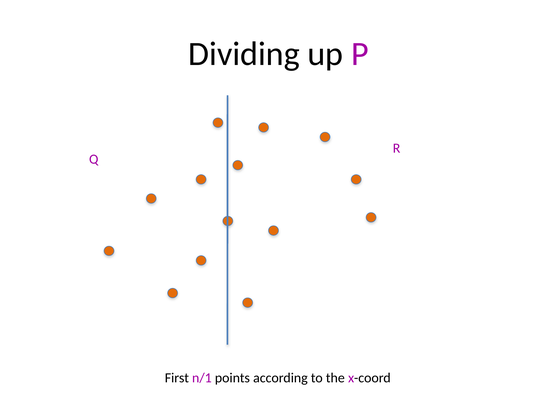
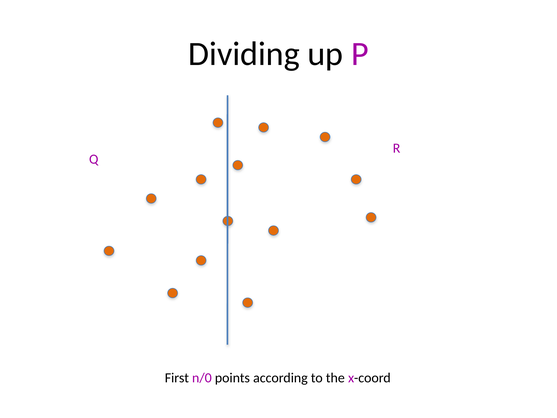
n/1: n/1 -> n/0
